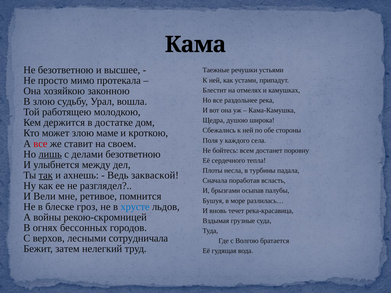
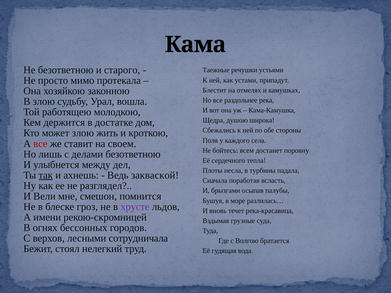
высшее: высшее -> старого
маме: маме -> жить
лишь underline: present -> none
ретивое: ретивое -> смешон
хрусте colour: blue -> purple
войны: войны -> имени
затем: затем -> стоял
